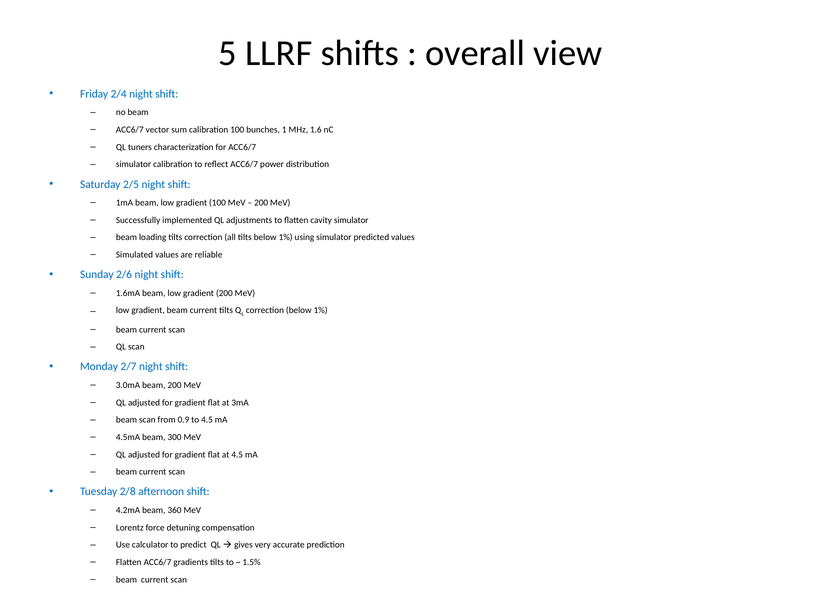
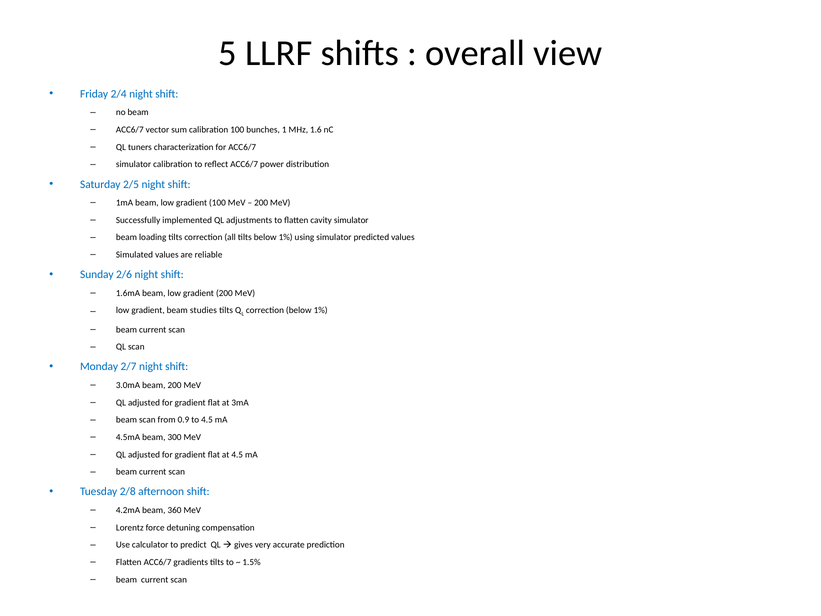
gradient beam current: current -> studies
